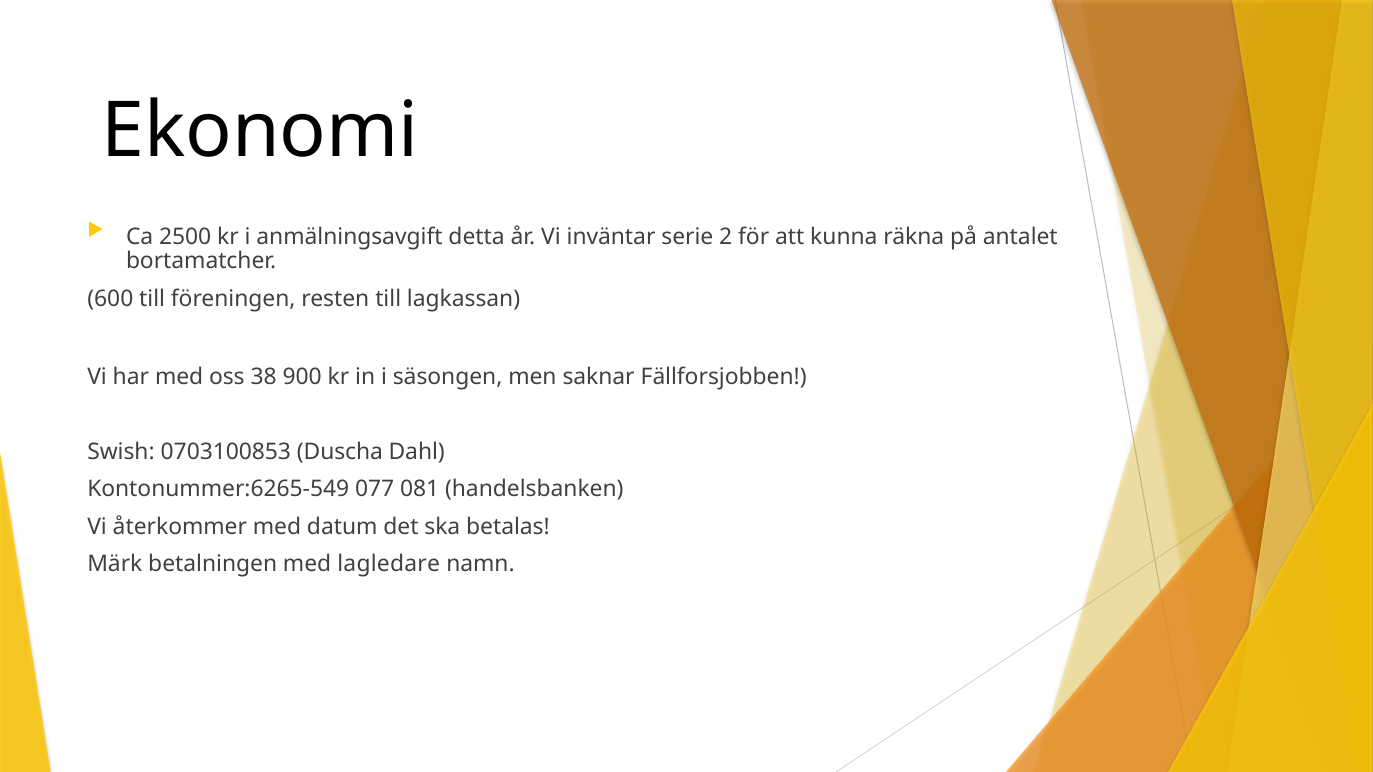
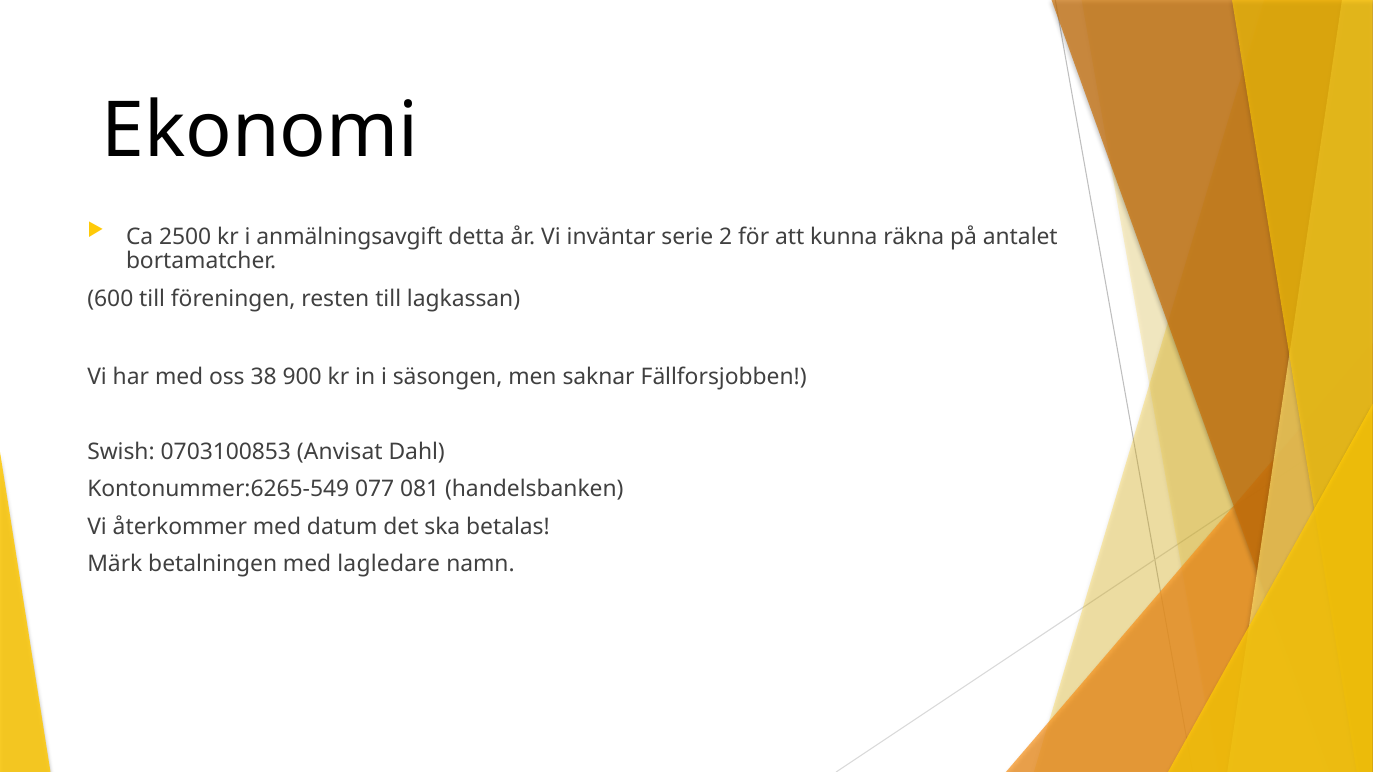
Duscha: Duscha -> Anvisat
